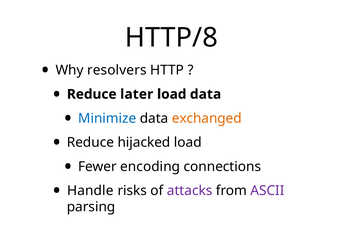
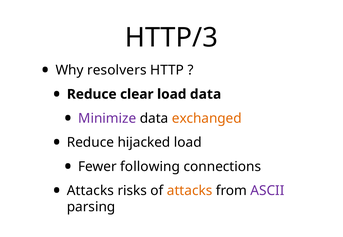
HTTP/8: HTTP/8 -> HTTP/3
later: later -> clear
Minimize colour: blue -> purple
encoding: encoding -> following
Handle at (90, 191): Handle -> Attacks
attacks at (190, 191) colour: purple -> orange
